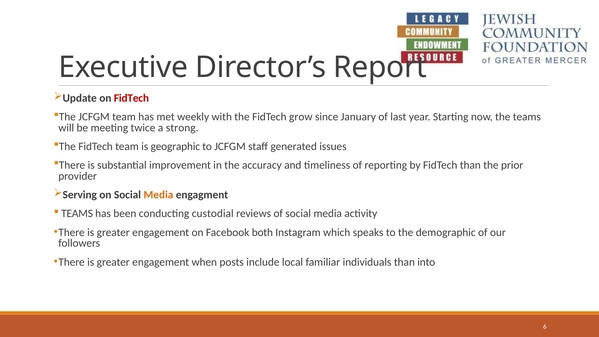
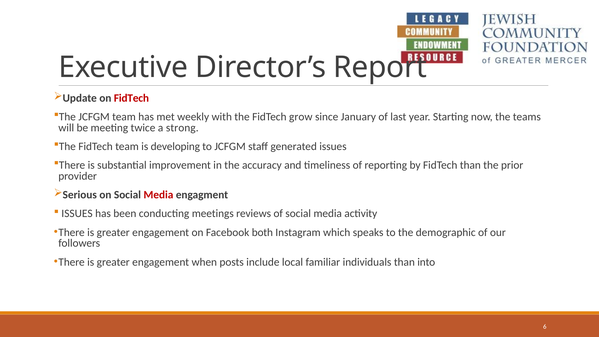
geographic: geographic -> developing
Serving: Serving -> Serious
Media at (158, 195) colour: orange -> red
TEAMS at (77, 214): TEAMS -> ISSUES
custodial: custodial -> meetings
